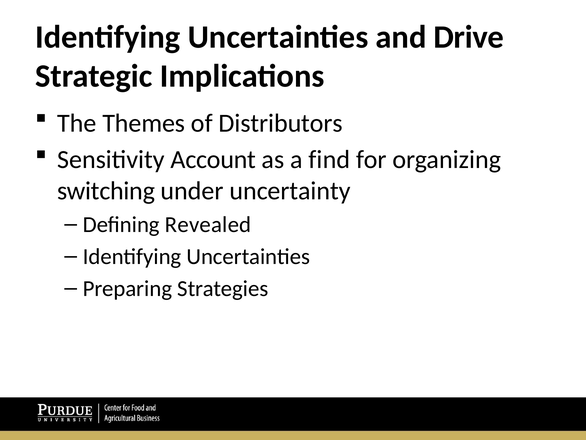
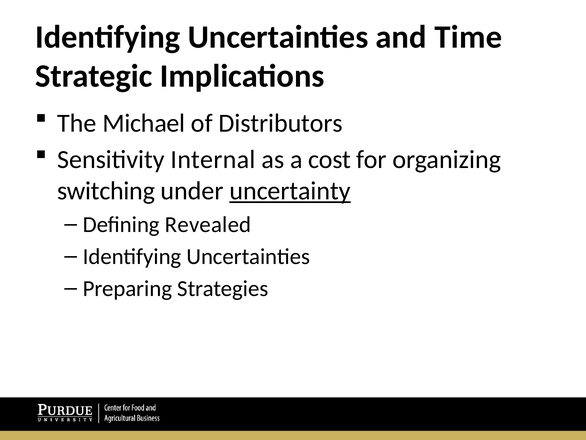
Drive: Drive -> Time
Themes: Themes -> Michael
Account: Account -> Internal
find: find -> cost
uncertainty underline: none -> present
